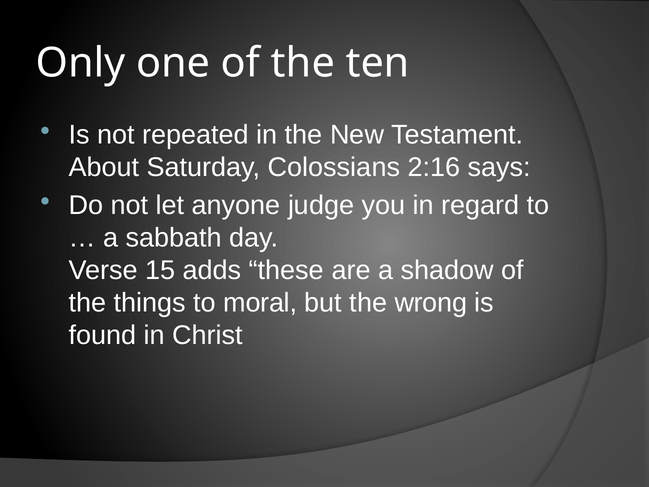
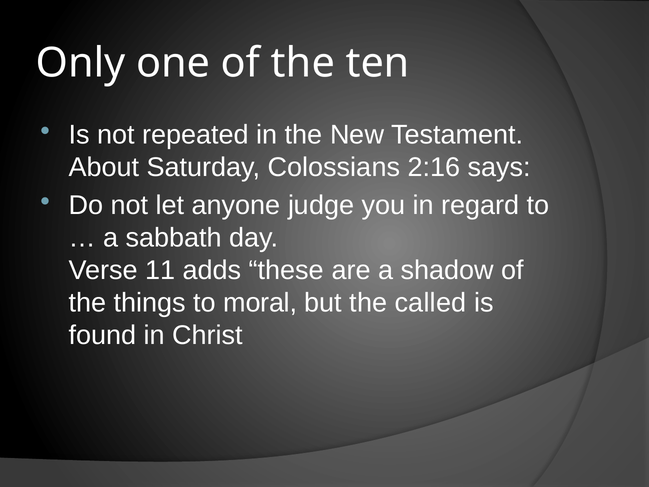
15: 15 -> 11
wrong: wrong -> called
